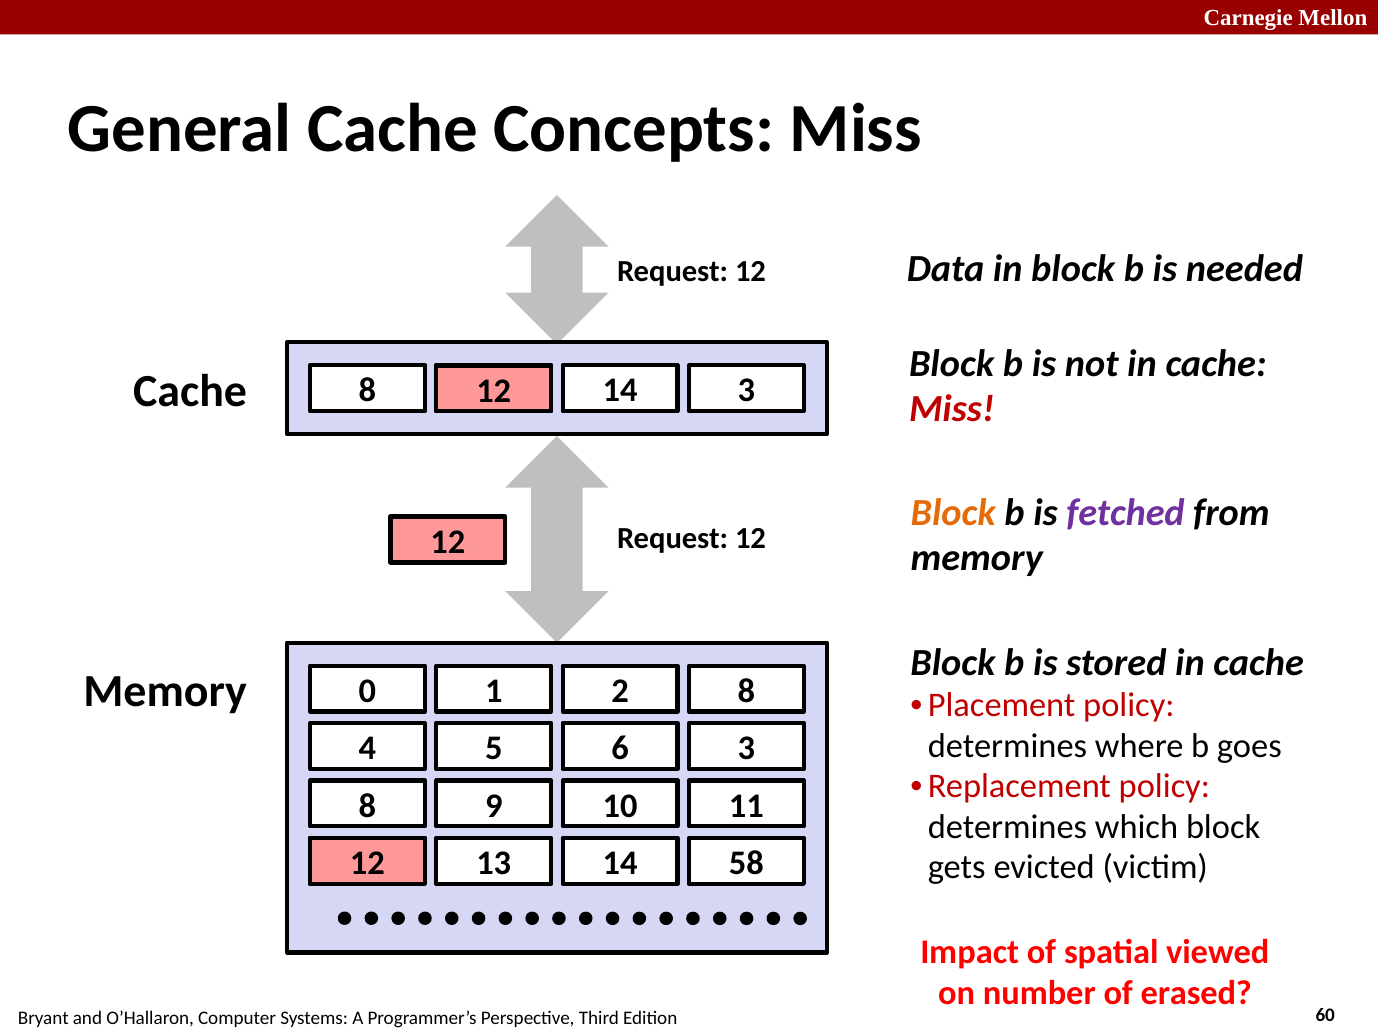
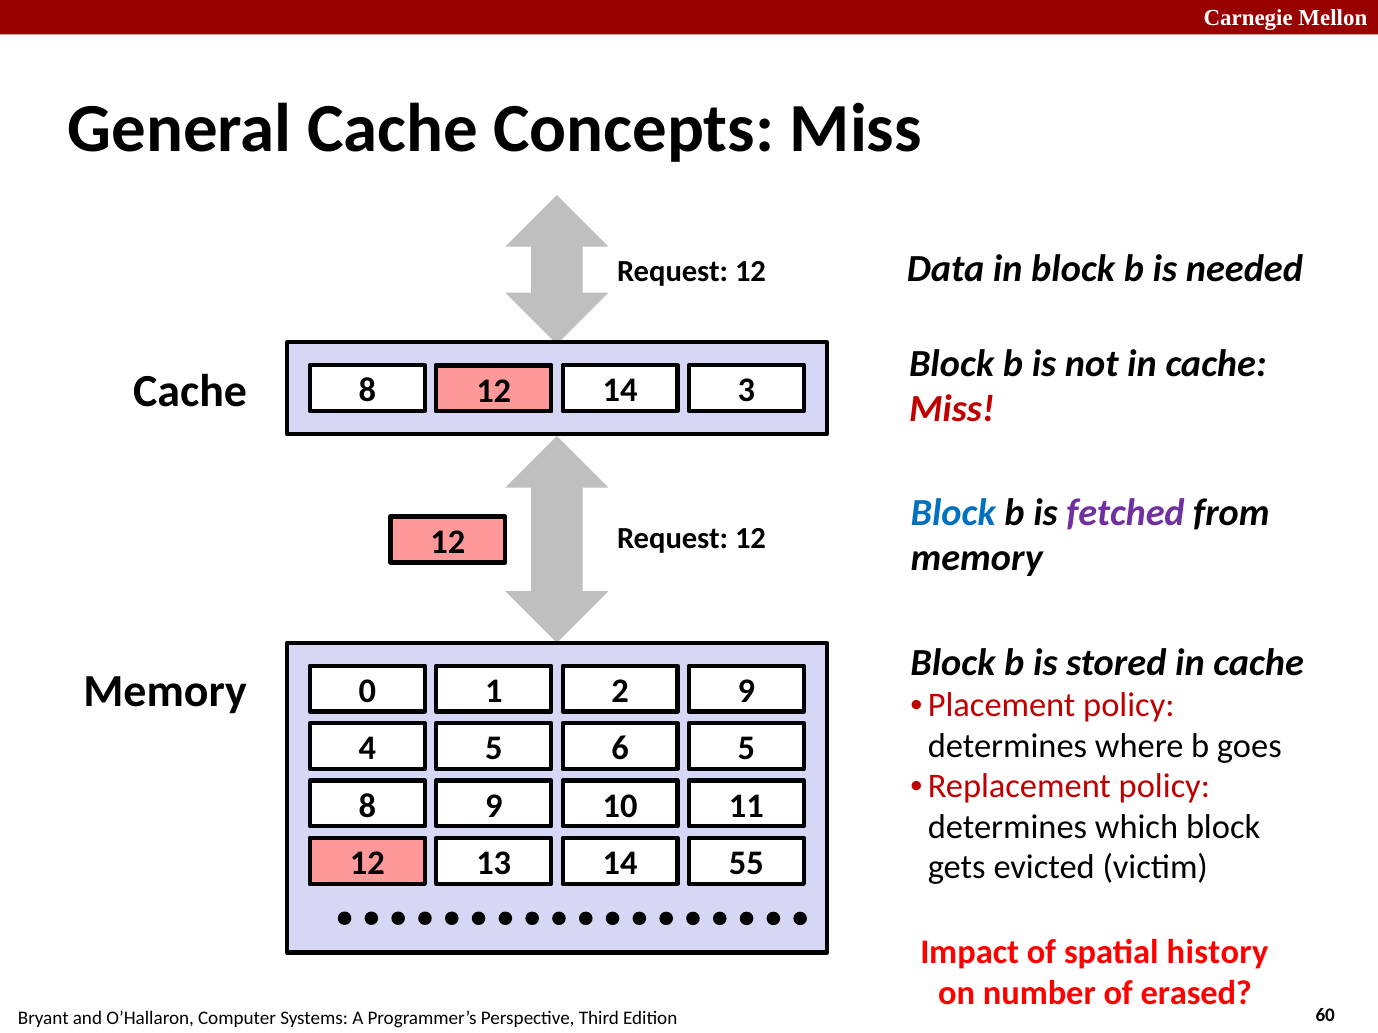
Block at (953, 513) colour: orange -> blue
2 8: 8 -> 9
6 3: 3 -> 5
58: 58 -> 55
viewed: viewed -> history
